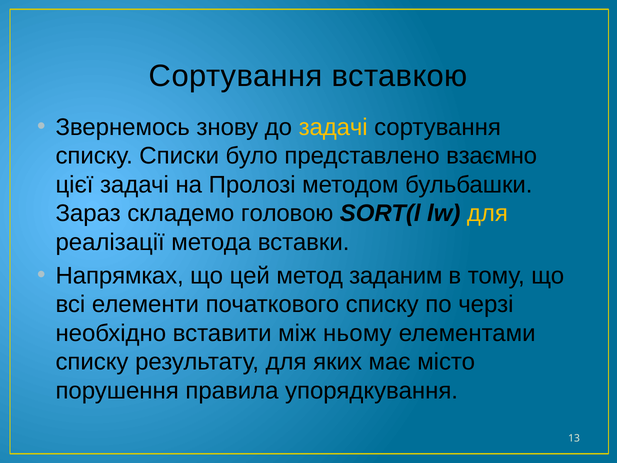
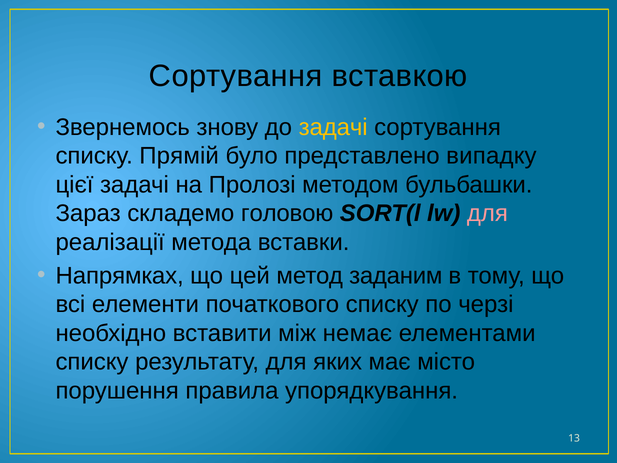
Списки: Списки -> Прямій
взаємно: взаємно -> випадку
для at (487, 213) colour: yellow -> pink
ньому: ньому -> немає
